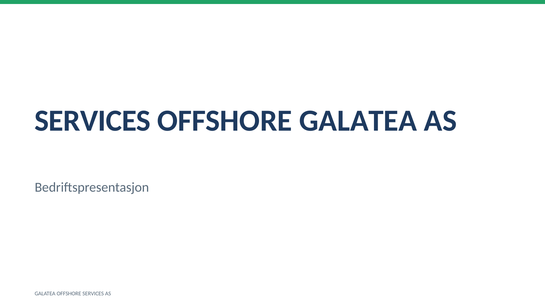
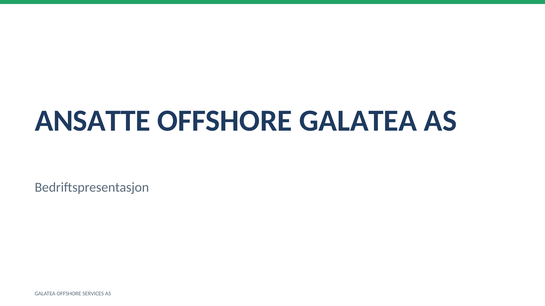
SERVICES at (93, 121): SERVICES -> ANSATTE
